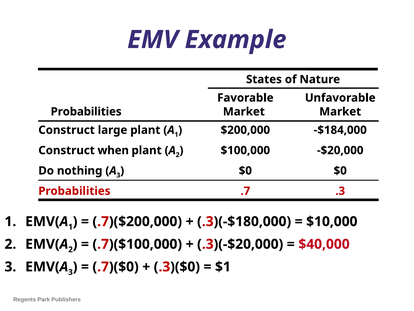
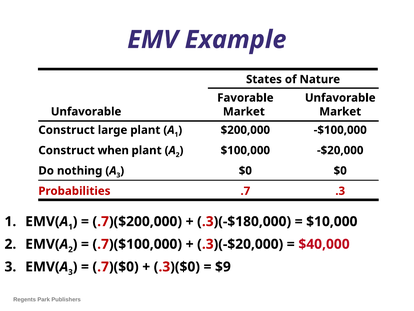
Probabilities at (86, 111): Probabilities -> Unfavorable
-$184,000: -$184,000 -> -$100,000
$1: $1 -> $9
